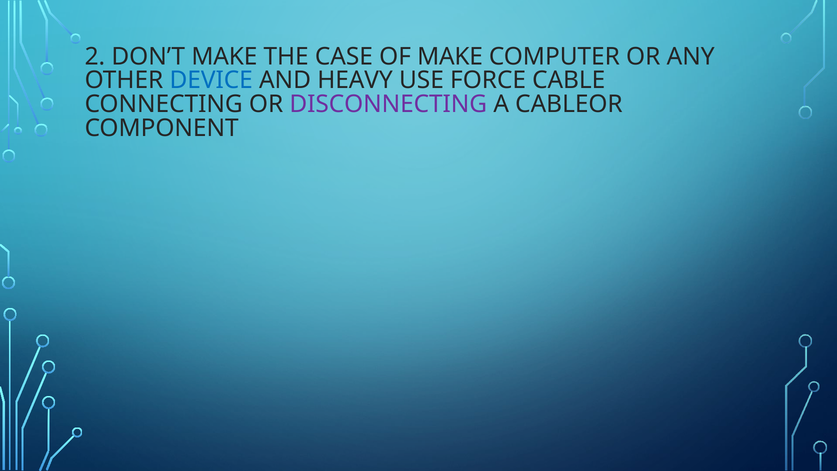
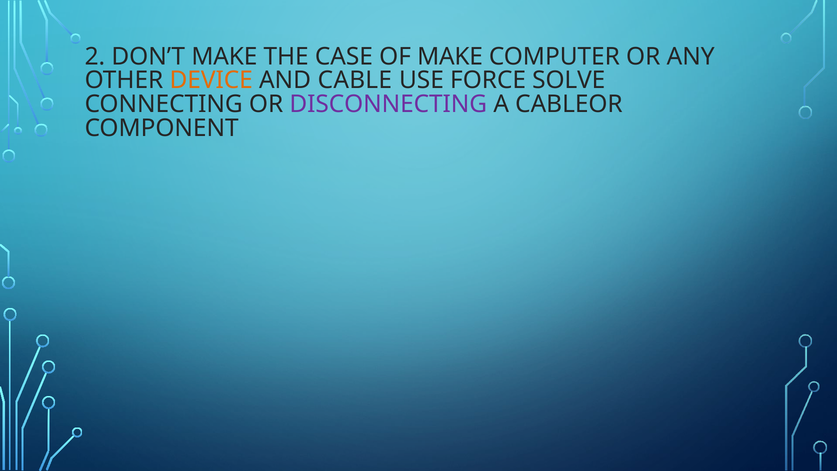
DEVICE colour: blue -> orange
HEAVY: HEAVY -> CABLE
CABLE: CABLE -> SOLVE
